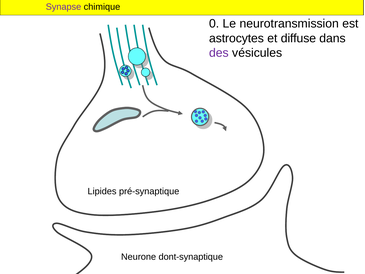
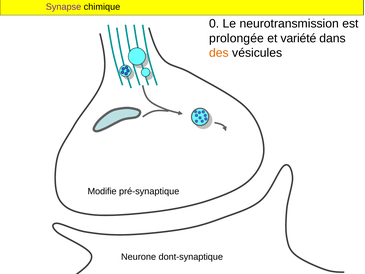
astrocytes: astrocytes -> prolongée
diffuse: diffuse -> variété
des colour: purple -> orange
Lipides: Lipides -> Modifie
